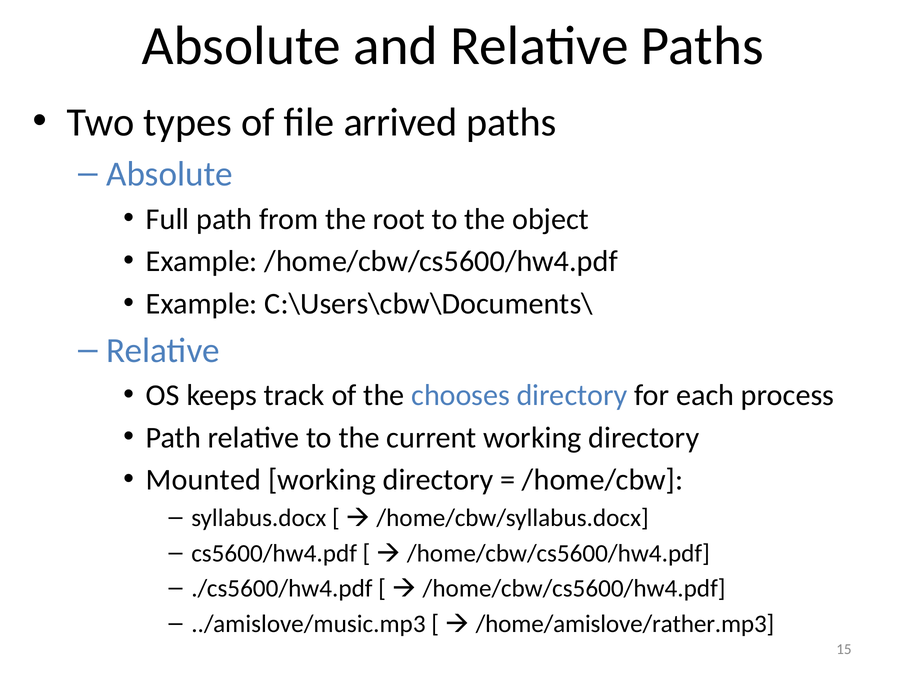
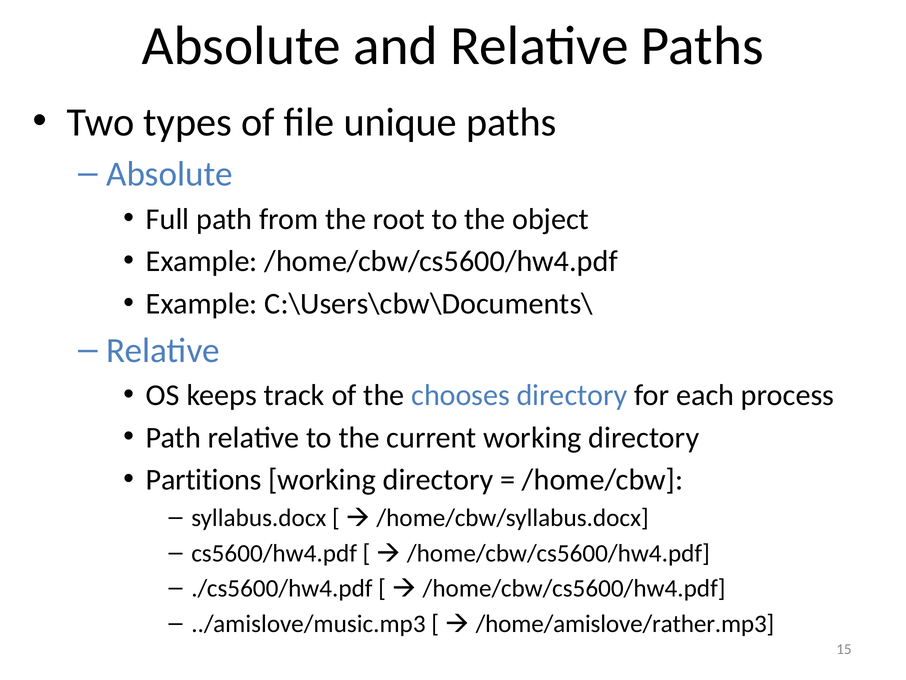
arrived: arrived -> unique
Mounted: Mounted -> Partitions
